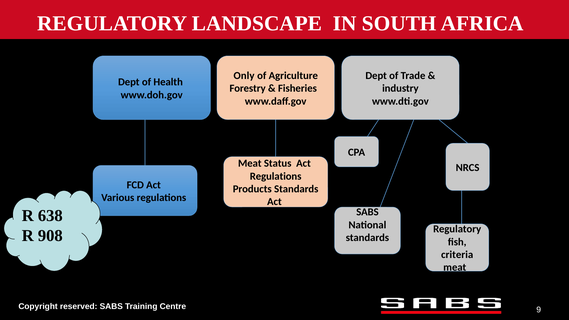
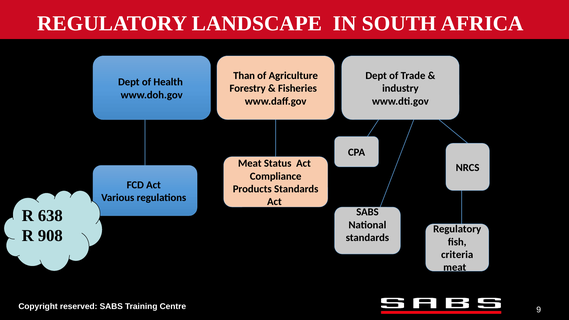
Only: Only -> Than
Regulations at (276, 176): Regulations -> Compliance
